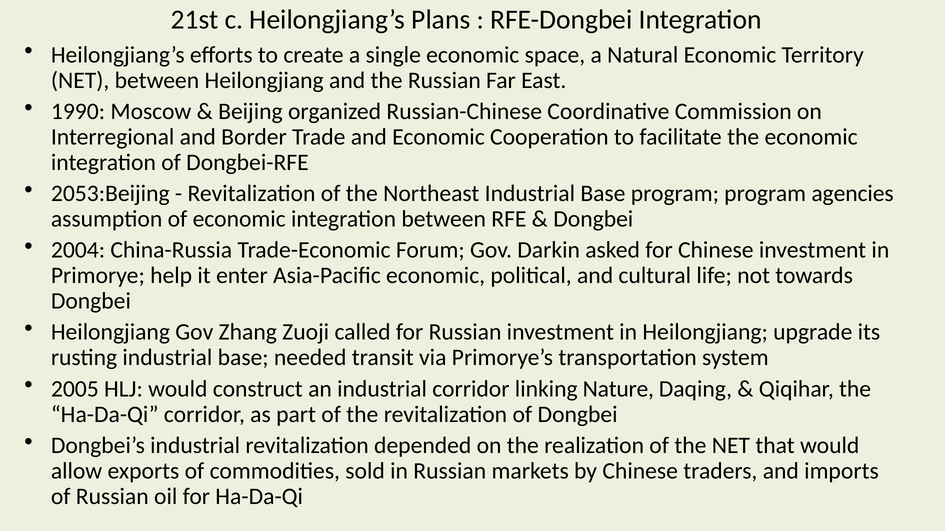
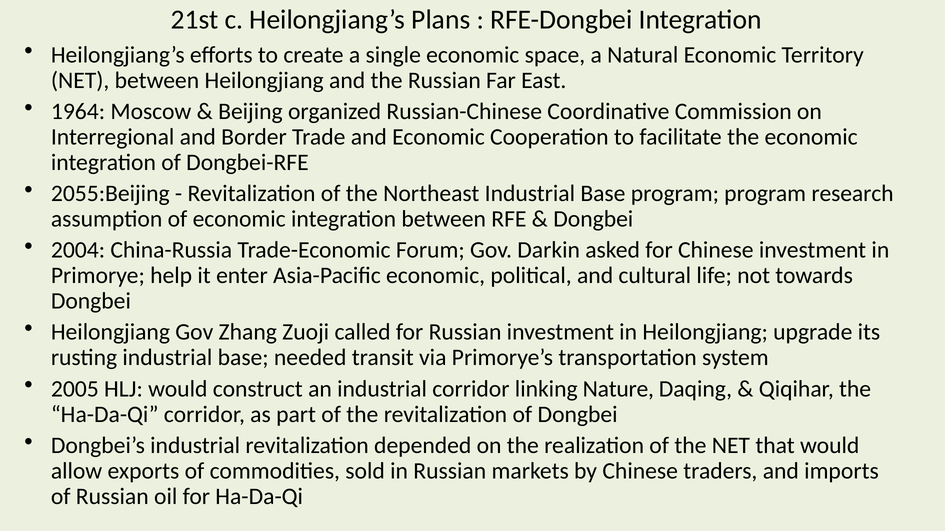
1990: 1990 -> 1964
2053:Beijing: 2053:Beijing -> 2055:Beijing
agencies: agencies -> research
